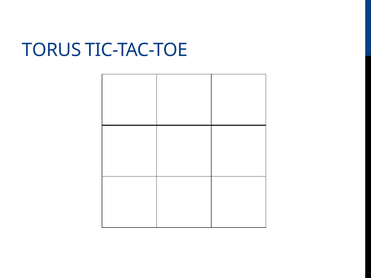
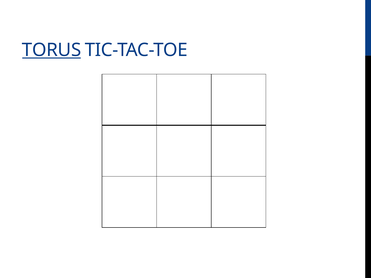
TORUS underline: none -> present
